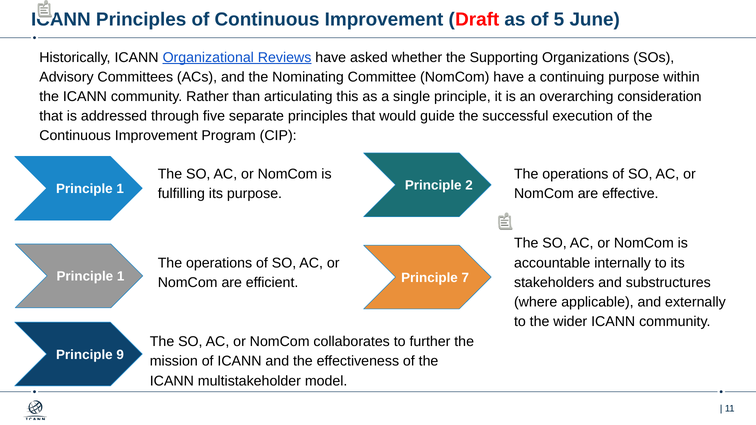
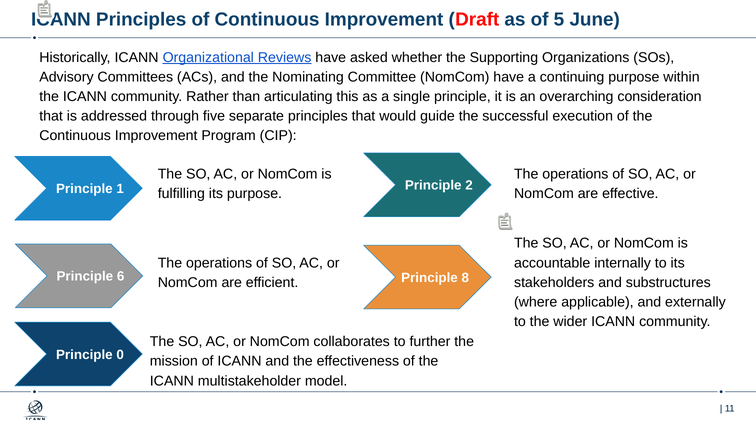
1 at (121, 277): 1 -> 6
7: 7 -> 8
9: 9 -> 0
